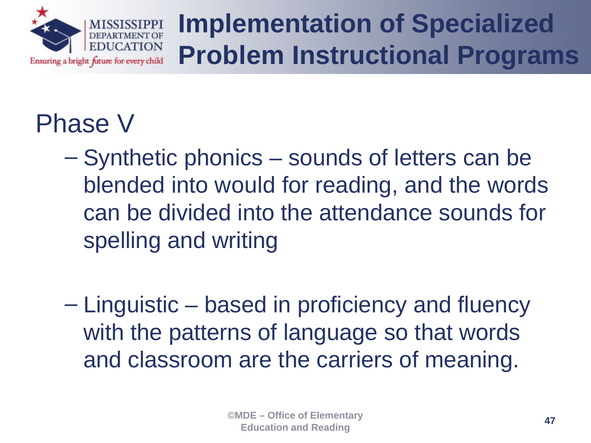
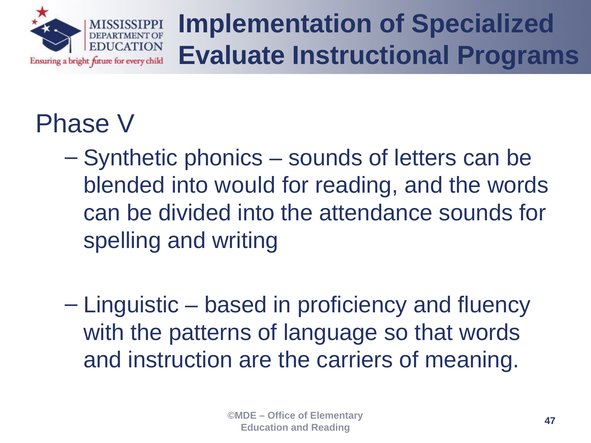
Problem: Problem -> Evaluate
classroom: classroom -> instruction
